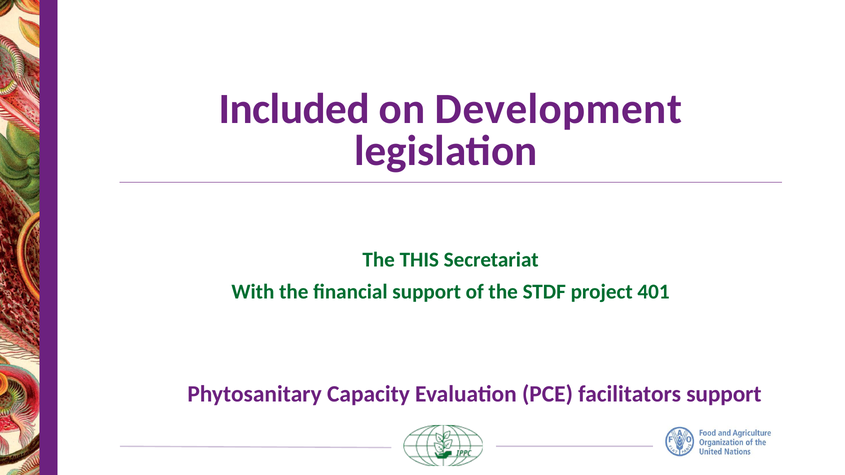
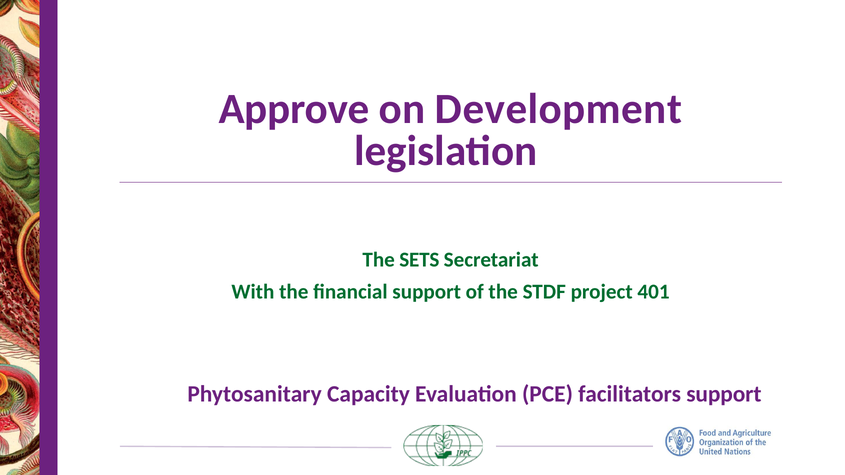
Included: Included -> Approve
THIS: THIS -> SETS
